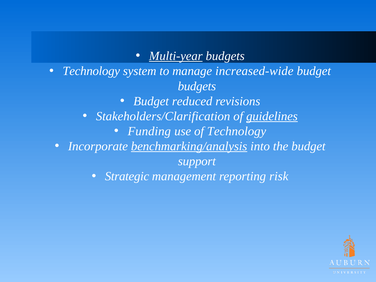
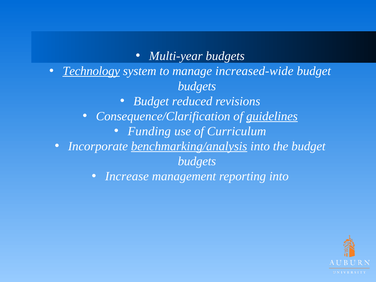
Multi-year underline: present -> none
Technology at (91, 71) underline: none -> present
Stakeholders/Clarification: Stakeholders/Clarification -> Consequence/Clarification
of Technology: Technology -> Curriculum
support at (197, 161): support -> budgets
Strategic: Strategic -> Increase
reporting risk: risk -> into
